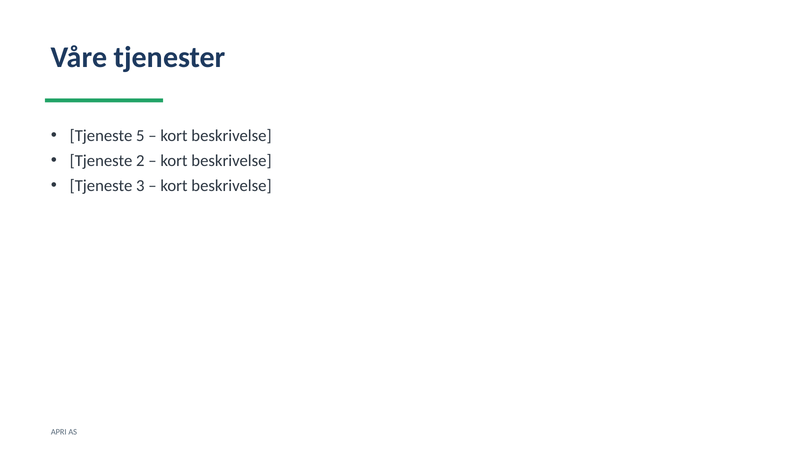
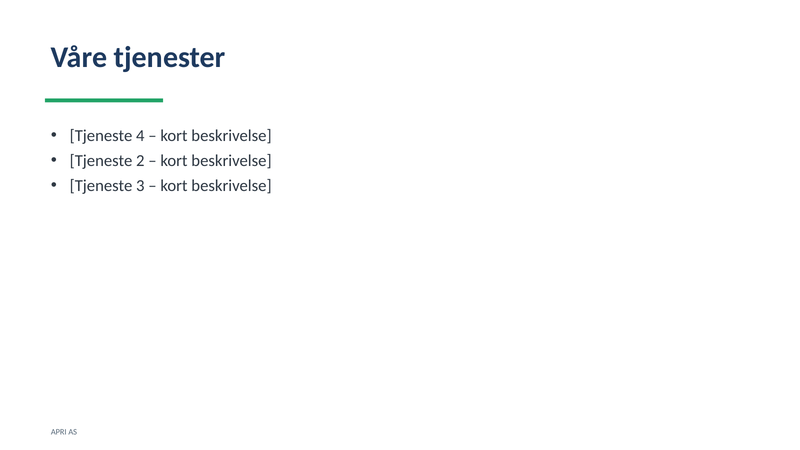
5: 5 -> 4
